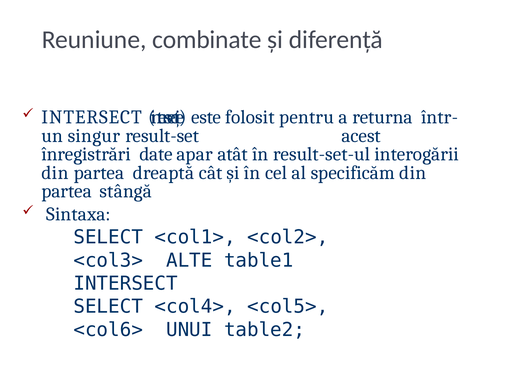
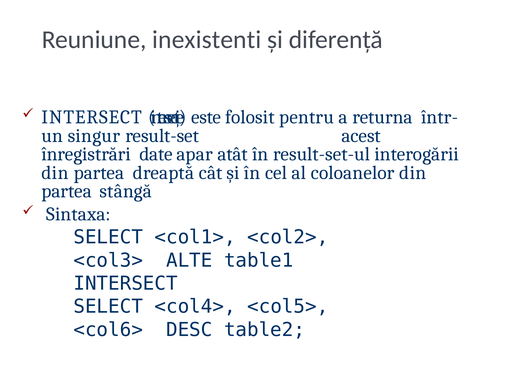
combinate: combinate -> inexistenti
specificăm: specificăm -> coloanelor
UNUI: UNUI -> DESC
